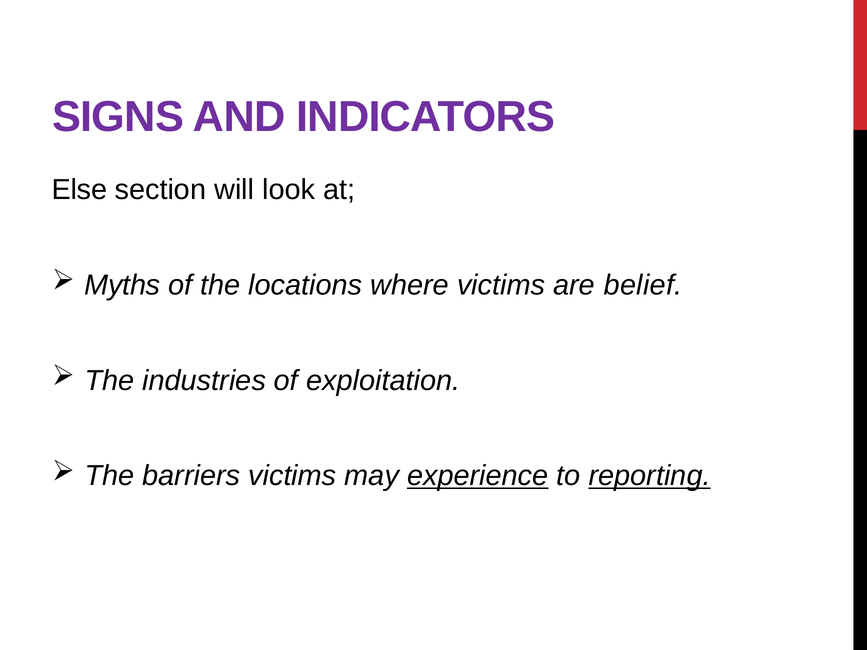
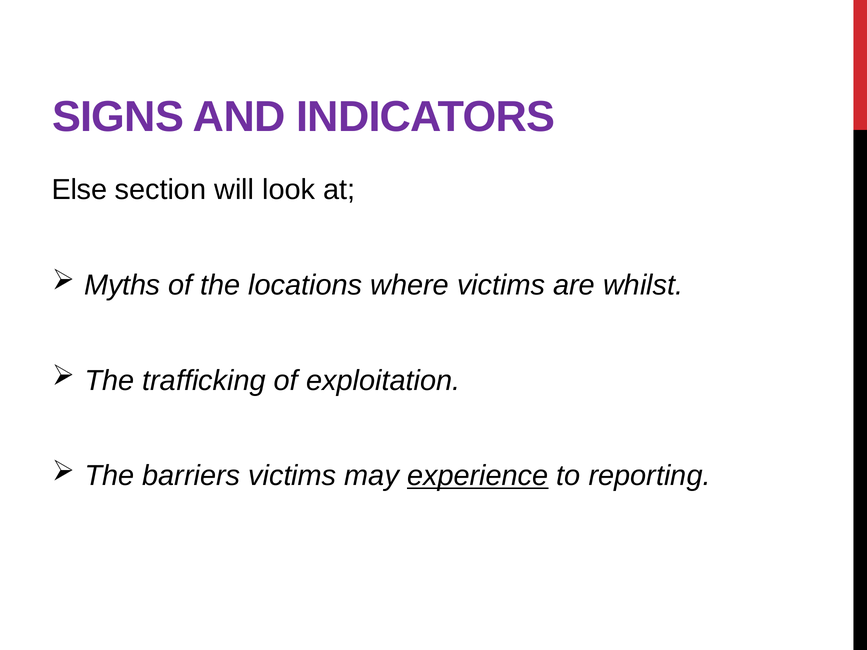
belief: belief -> whilst
industries: industries -> trafficking
reporting underline: present -> none
